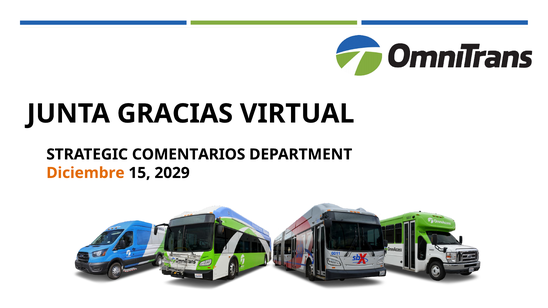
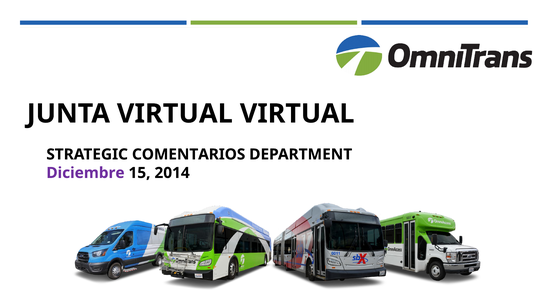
JUNTA GRACIAS: GRACIAS -> VIRTUAL
Diciembre colour: orange -> purple
2029: 2029 -> 2014
